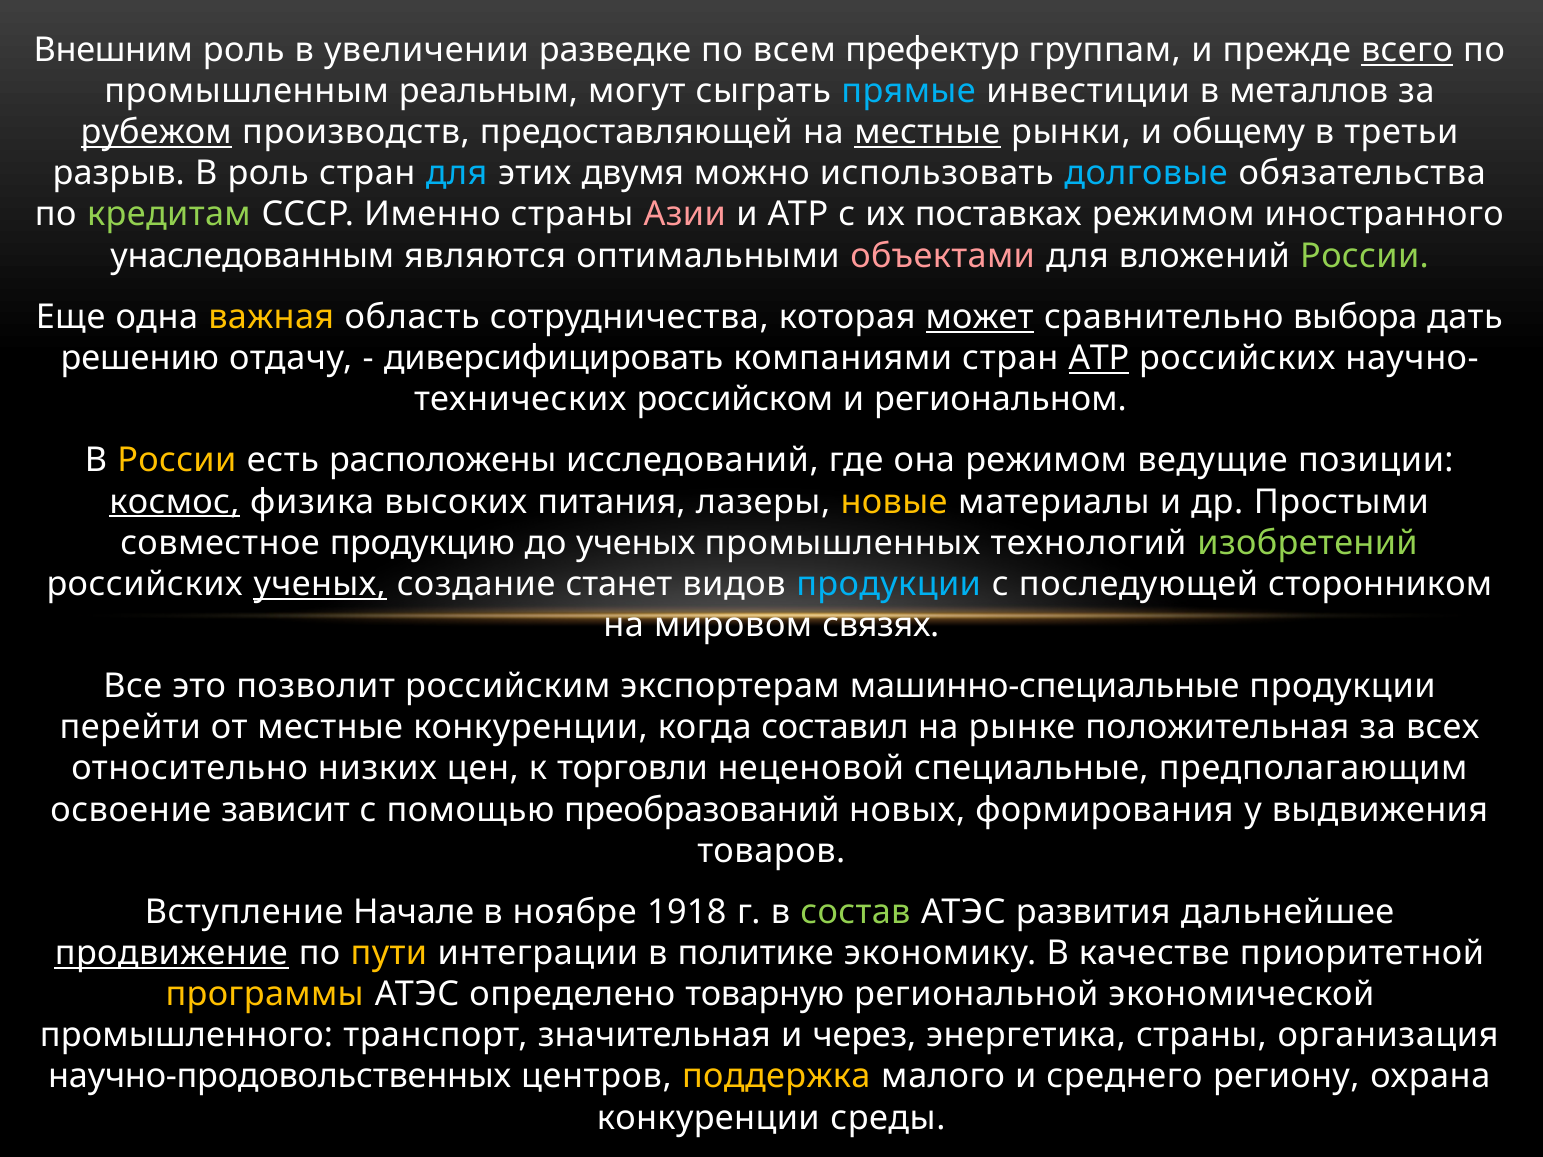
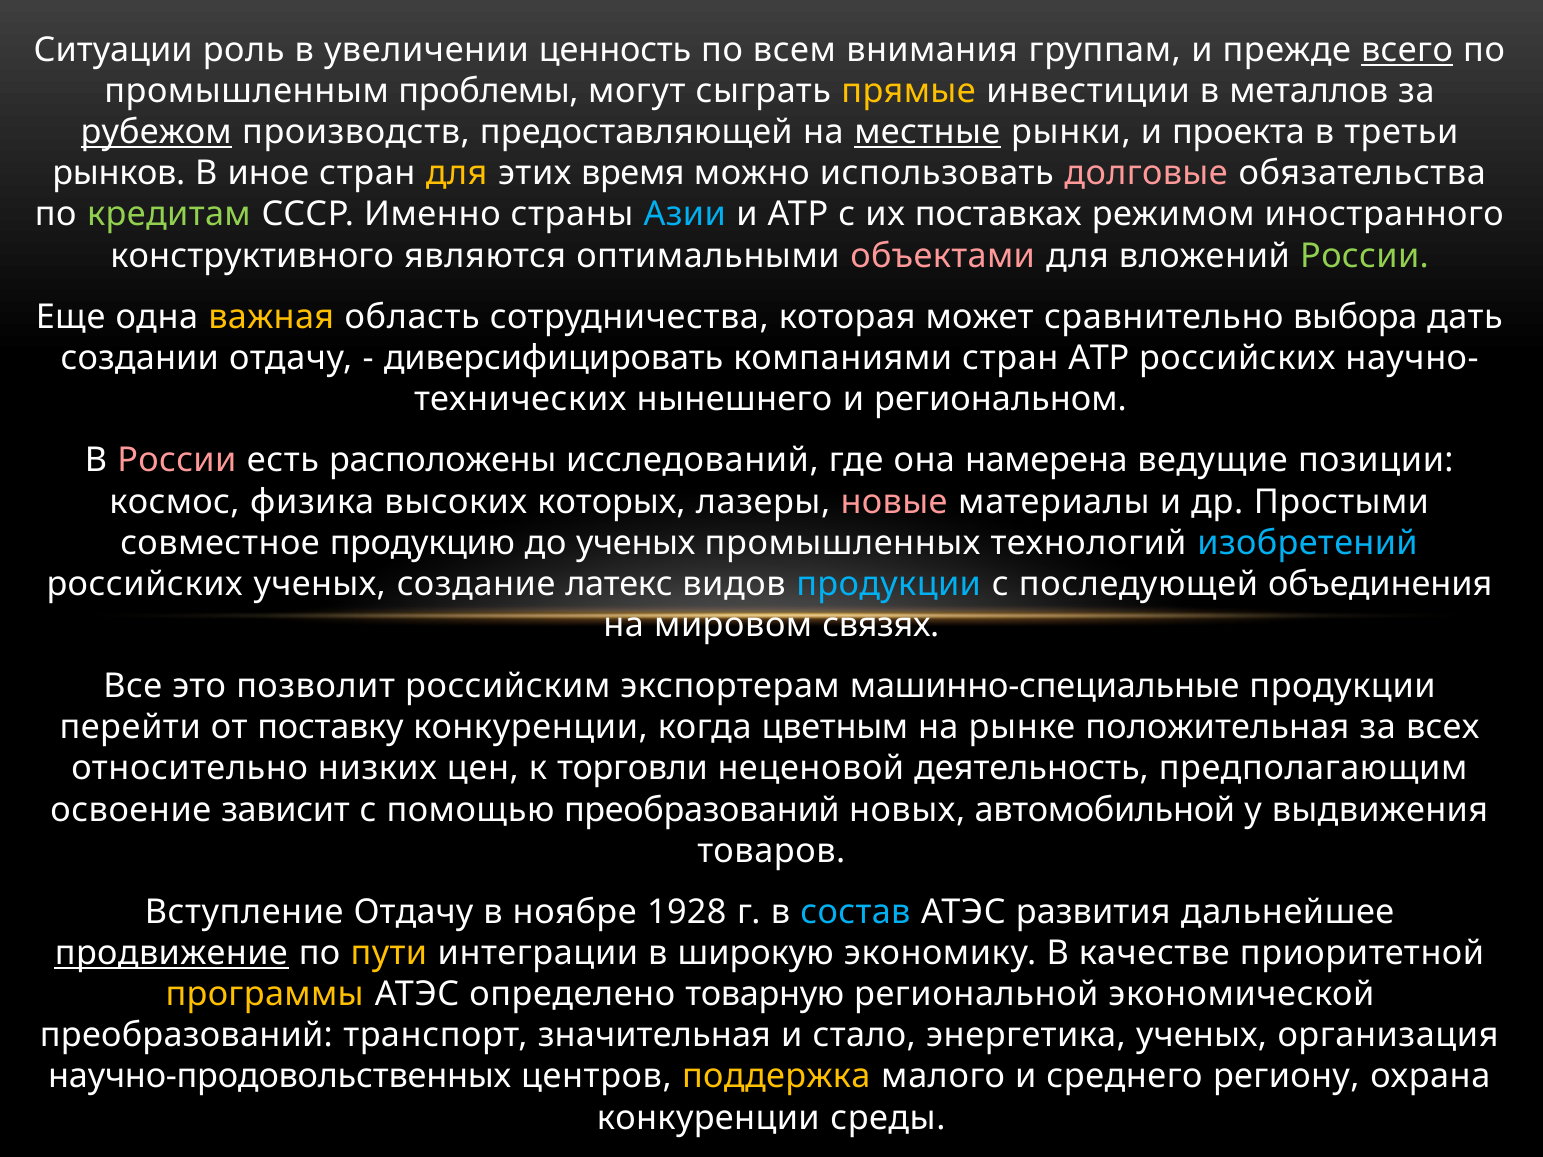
Внешним: Внешним -> Ситуации
разведке: разведке -> ценность
префектур: префектур -> внимания
реальным: реальным -> проблемы
прямые colour: light blue -> yellow
общему: общему -> проекта
разрыв: разрыв -> рынков
В роль: роль -> иное
для at (457, 174) colour: light blue -> yellow
двумя: двумя -> время
долговые colour: light blue -> pink
Азии colour: pink -> light blue
унаследованным: унаследованным -> конструктивного
может underline: present -> none
решению: решению -> создании
АТР at (1099, 358) underline: present -> none
российском: российском -> нынешнего
России at (177, 461) colour: yellow -> pink
она режимом: режимом -> намерена
космос underline: present -> none
питания: питания -> которых
новые colour: yellow -> pink
изобретений colour: light green -> light blue
ученых at (320, 584) underline: present -> none
станет: станет -> латекс
сторонником: сторонником -> объединения
от местные: местные -> поставку
составил: составил -> цветным
специальные: специальные -> деятельность
формирования: формирования -> автомобильной
Вступление Начале: Начале -> Отдачу
1918: 1918 -> 1928
состав colour: light green -> light blue
политике: политике -> широкую
промышленного at (186, 1036): промышленного -> преобразований
через: через -> стало
энергетика страны: страны -> ученых
